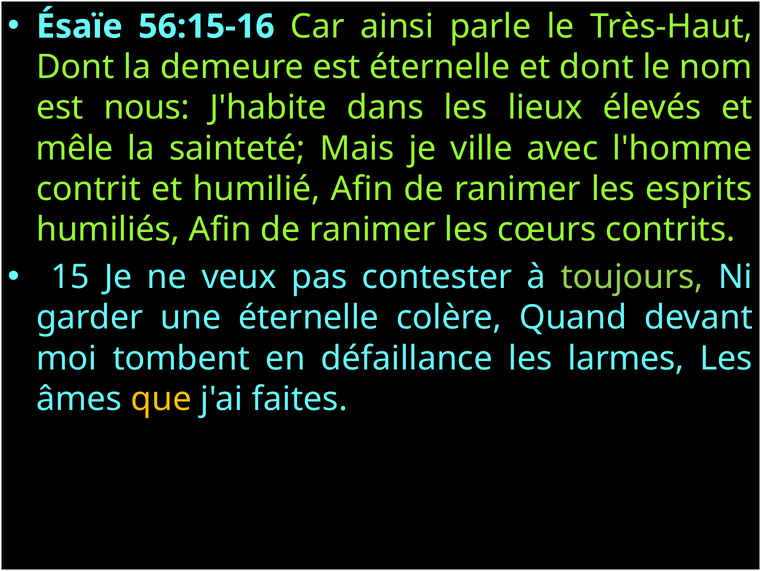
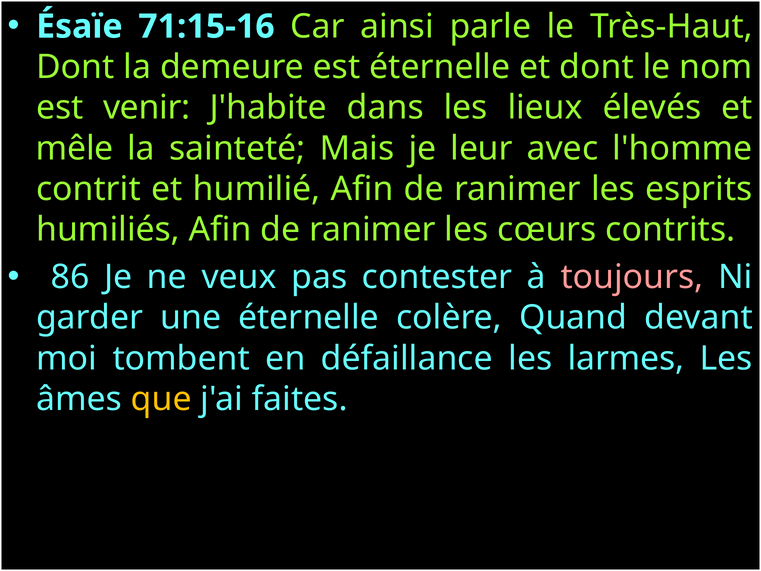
56:15-16: 56:15-16 -> 71:15-16
nous: nous -> venir
ville: ville -> leur
15: 15 -> 86
toujours colour: light green -> pink
